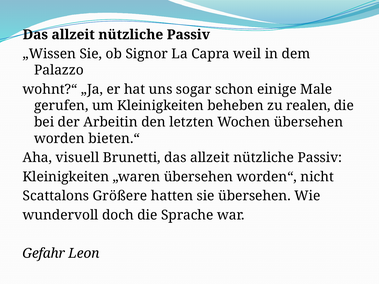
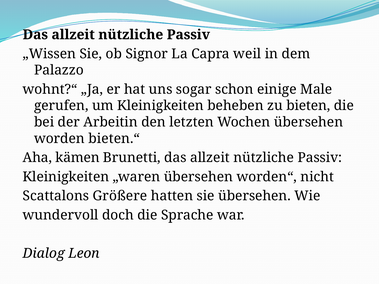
realen: realen -> bieten
visuell: visuell -> kämen
Gefahr: Gefahr -> Dialog
